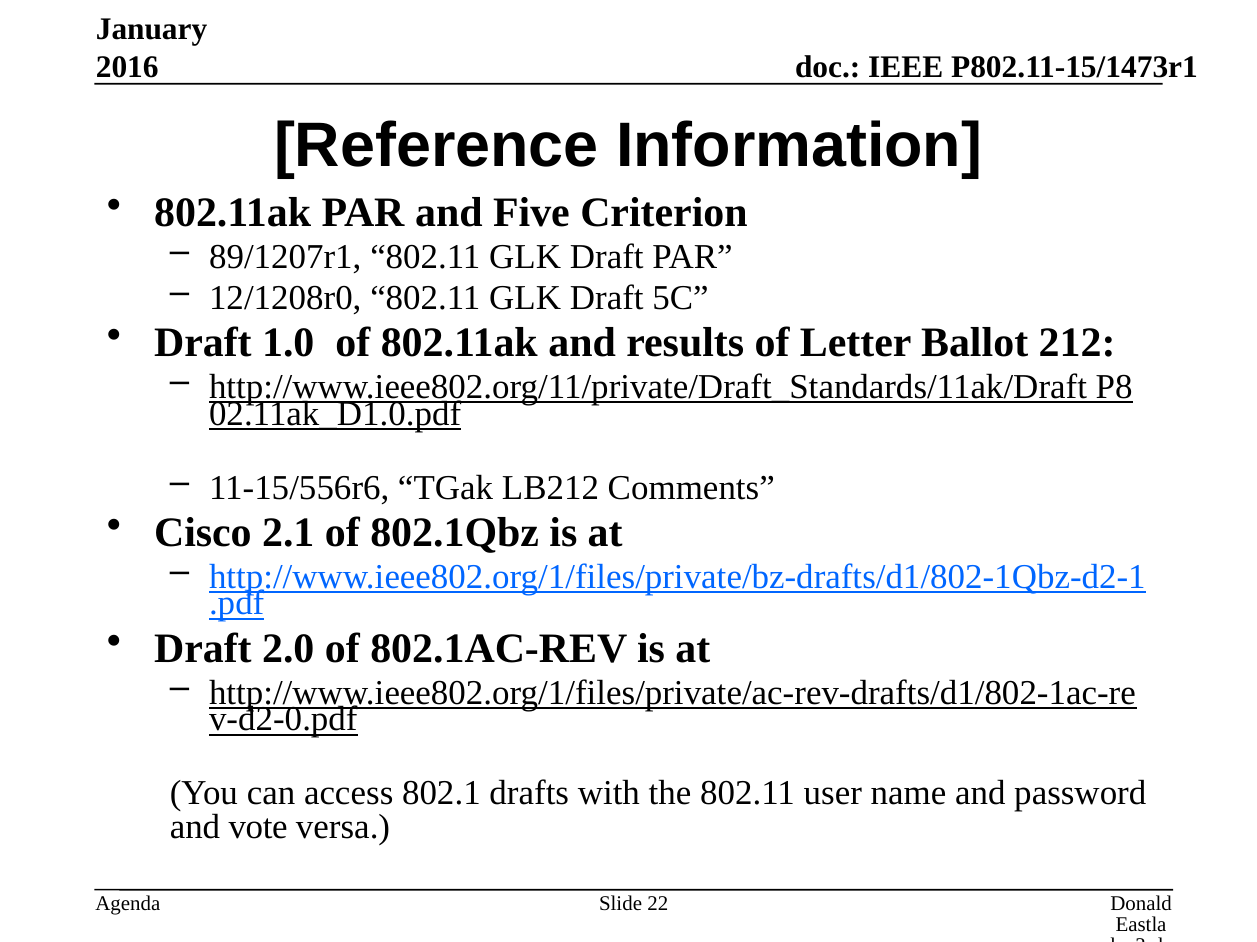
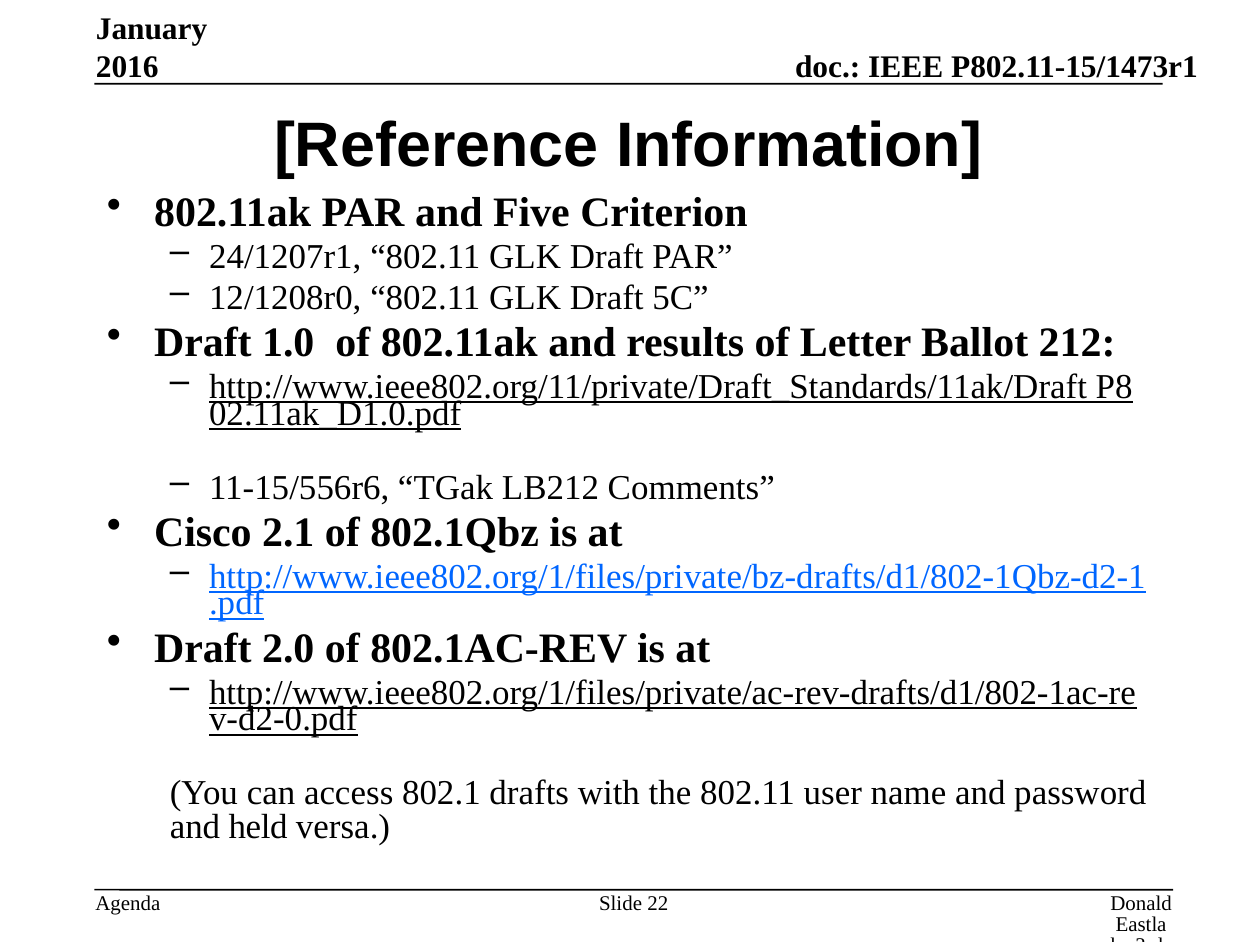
89/1207r1: 89/1207r1 -> 24/1207r1
vote: vote -> held
